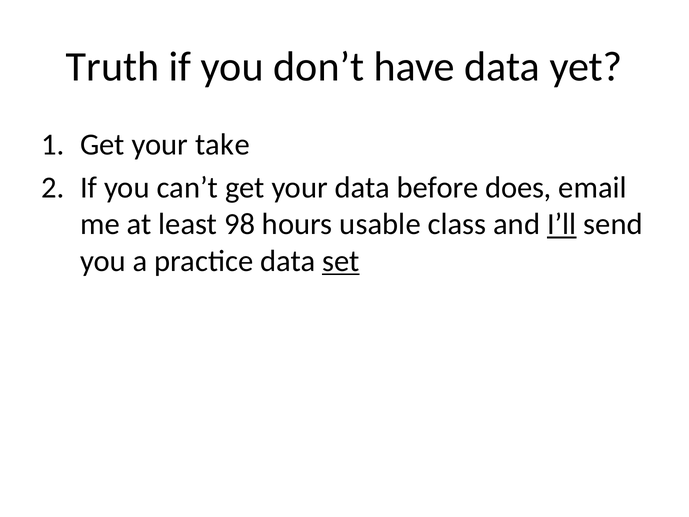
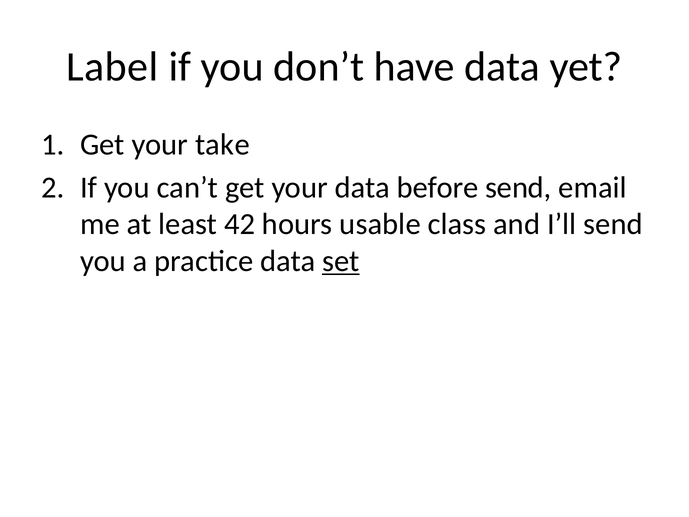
Truth: Truth -> Label
before does: does -> send
98: 98 -> 42
I’ll underline: present -> none
